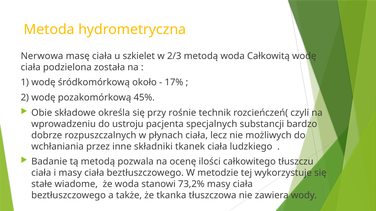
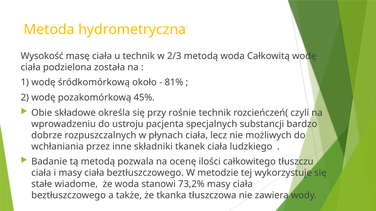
Nerwowa: Nerwowa -> Wysokość
u szkielet: szkielet -> technik
17%: 17% -> 81%
